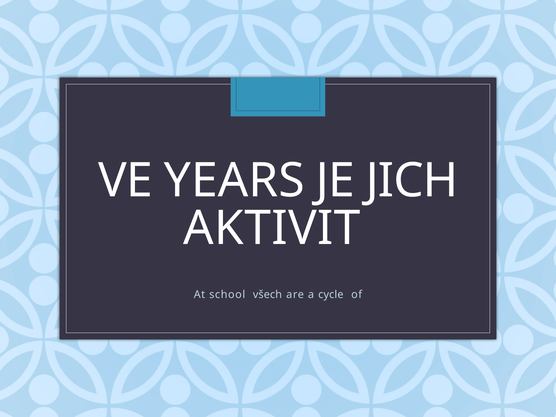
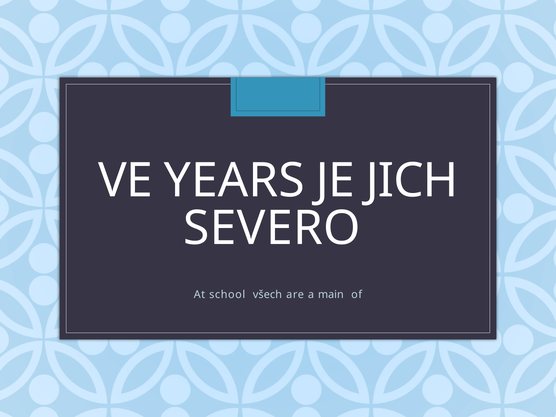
AKTIVIT: AKTIVIT -> SEVERO
cycle: cycle -> main
